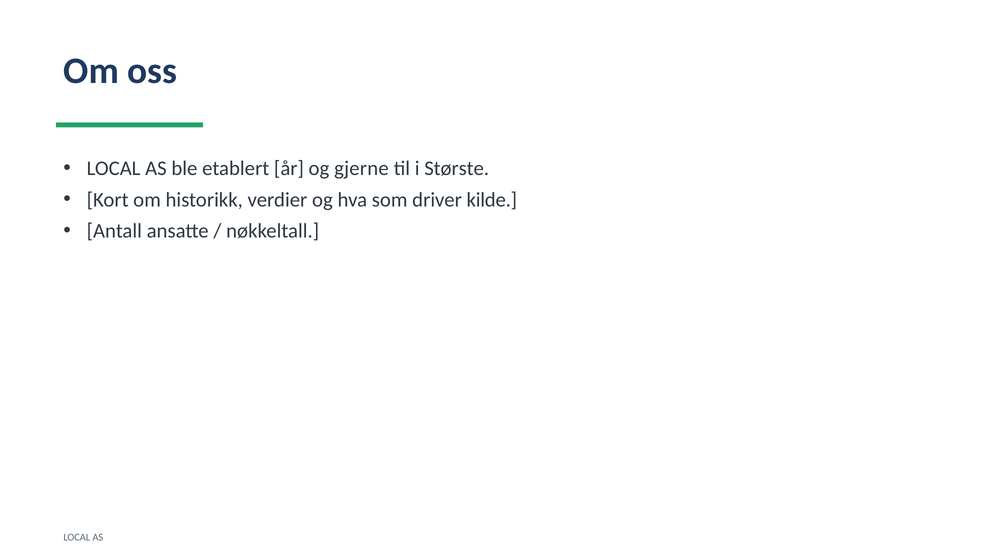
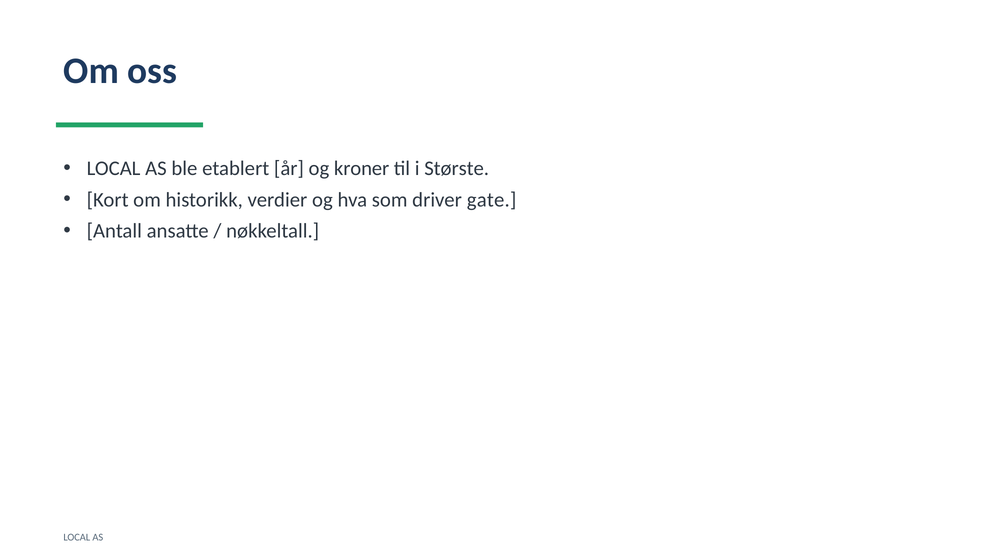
gjerne: gjerne -> kroner
kilde: kilde -> gate
